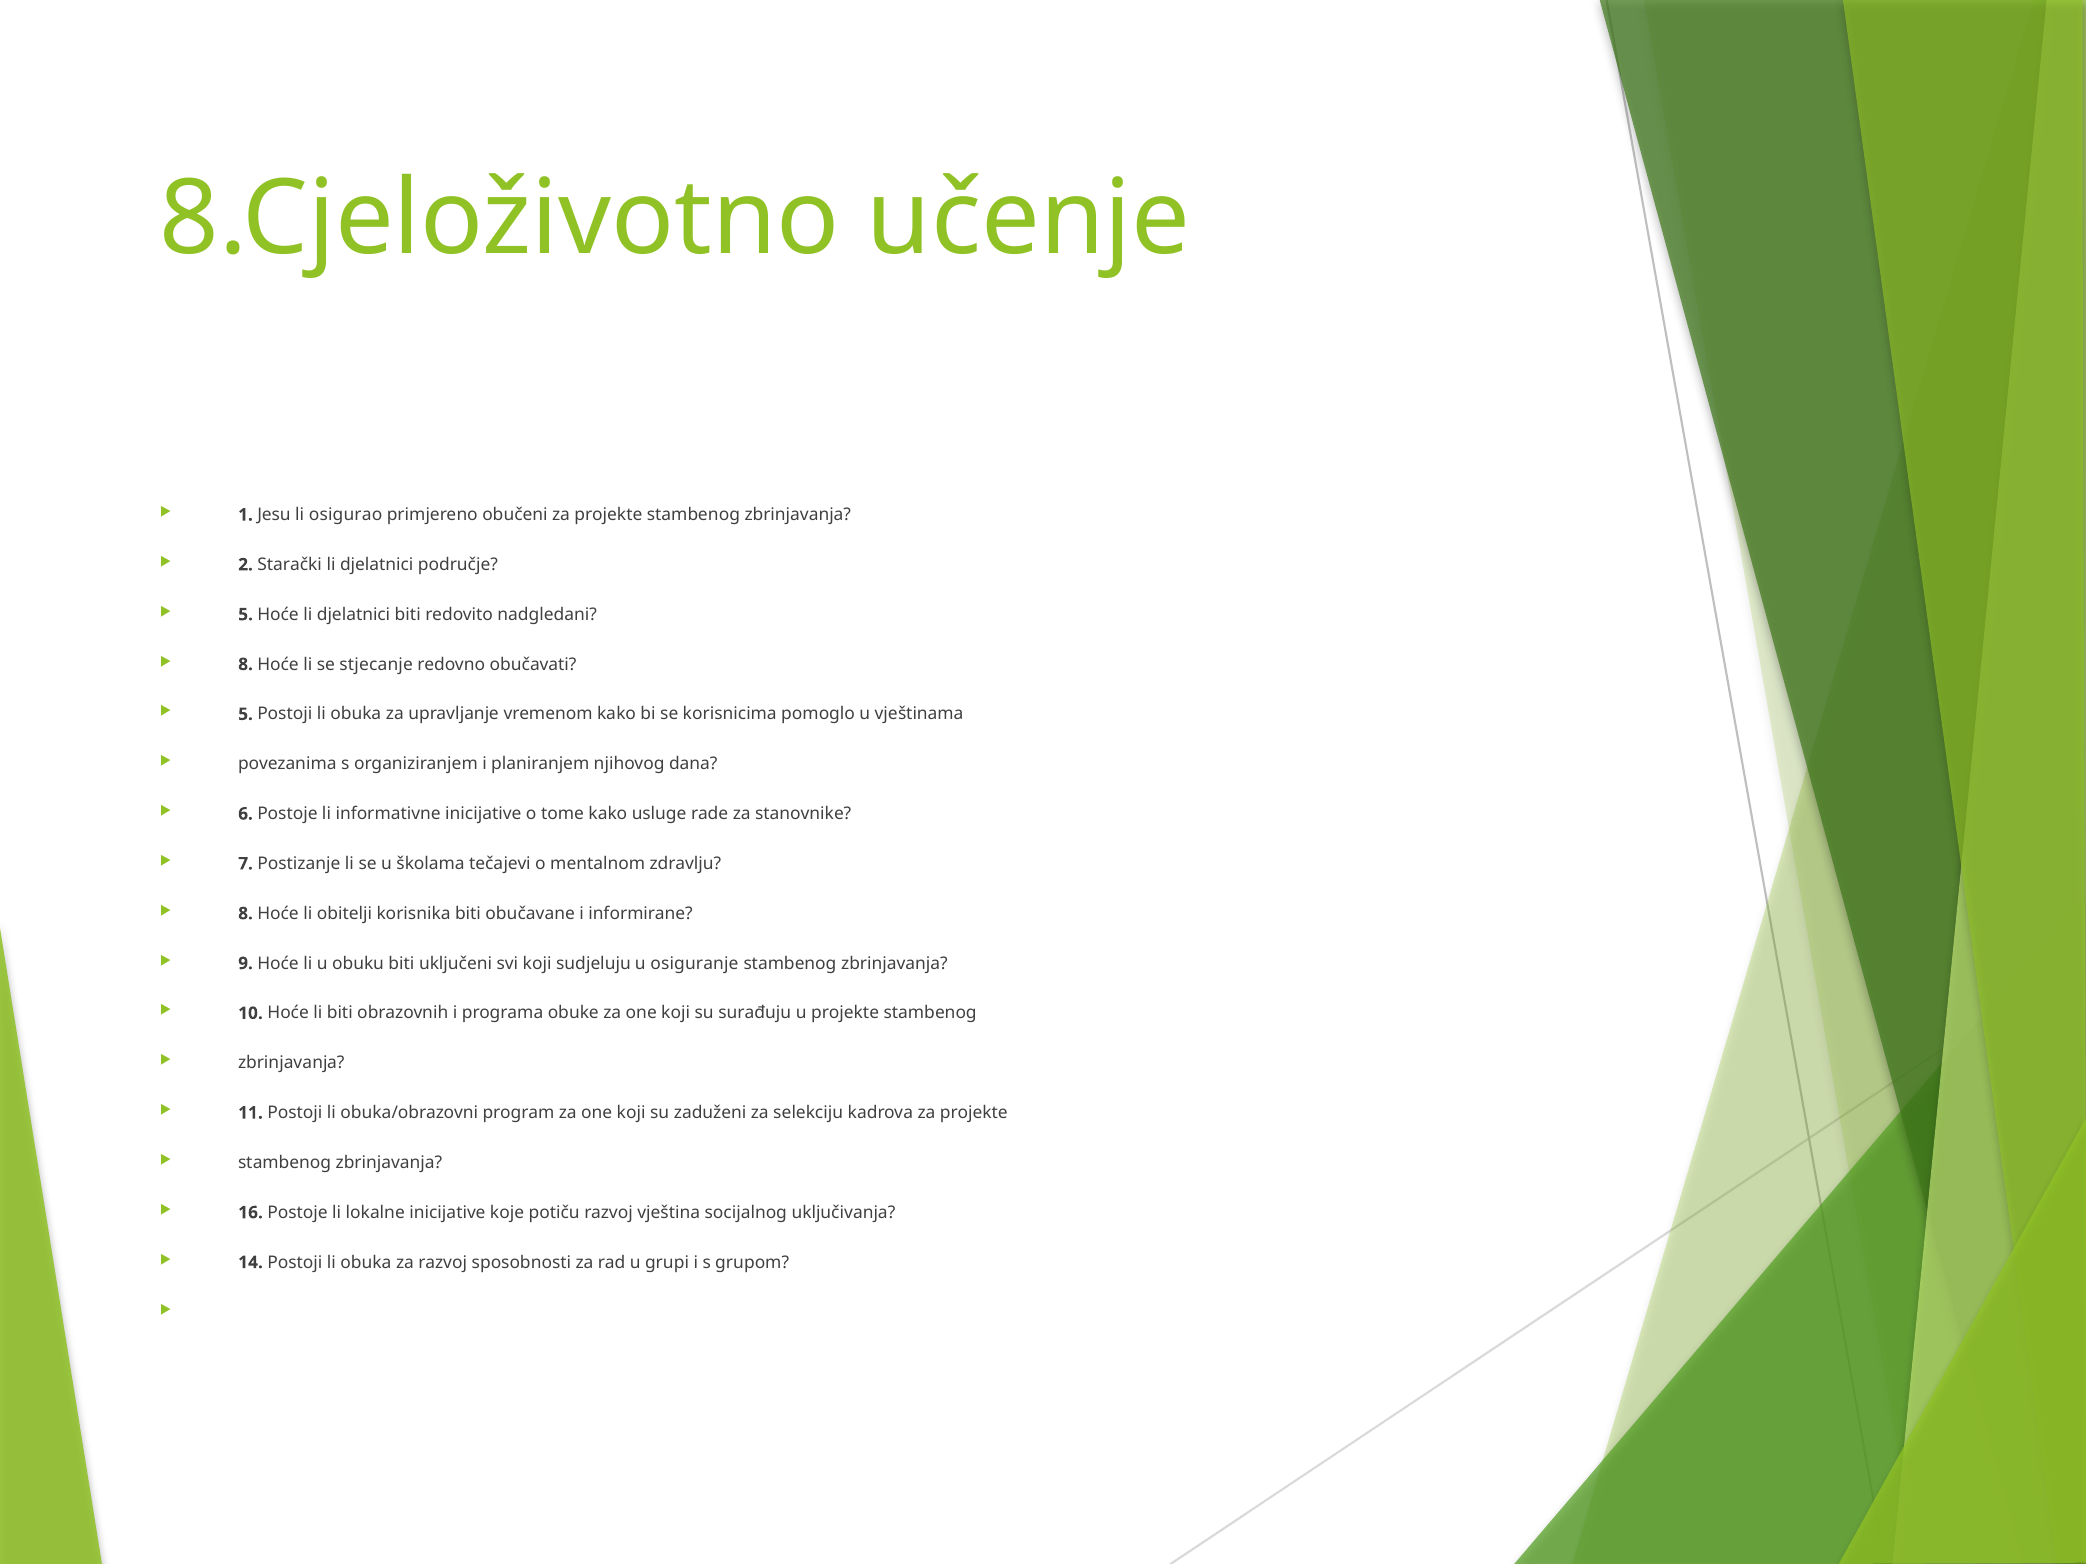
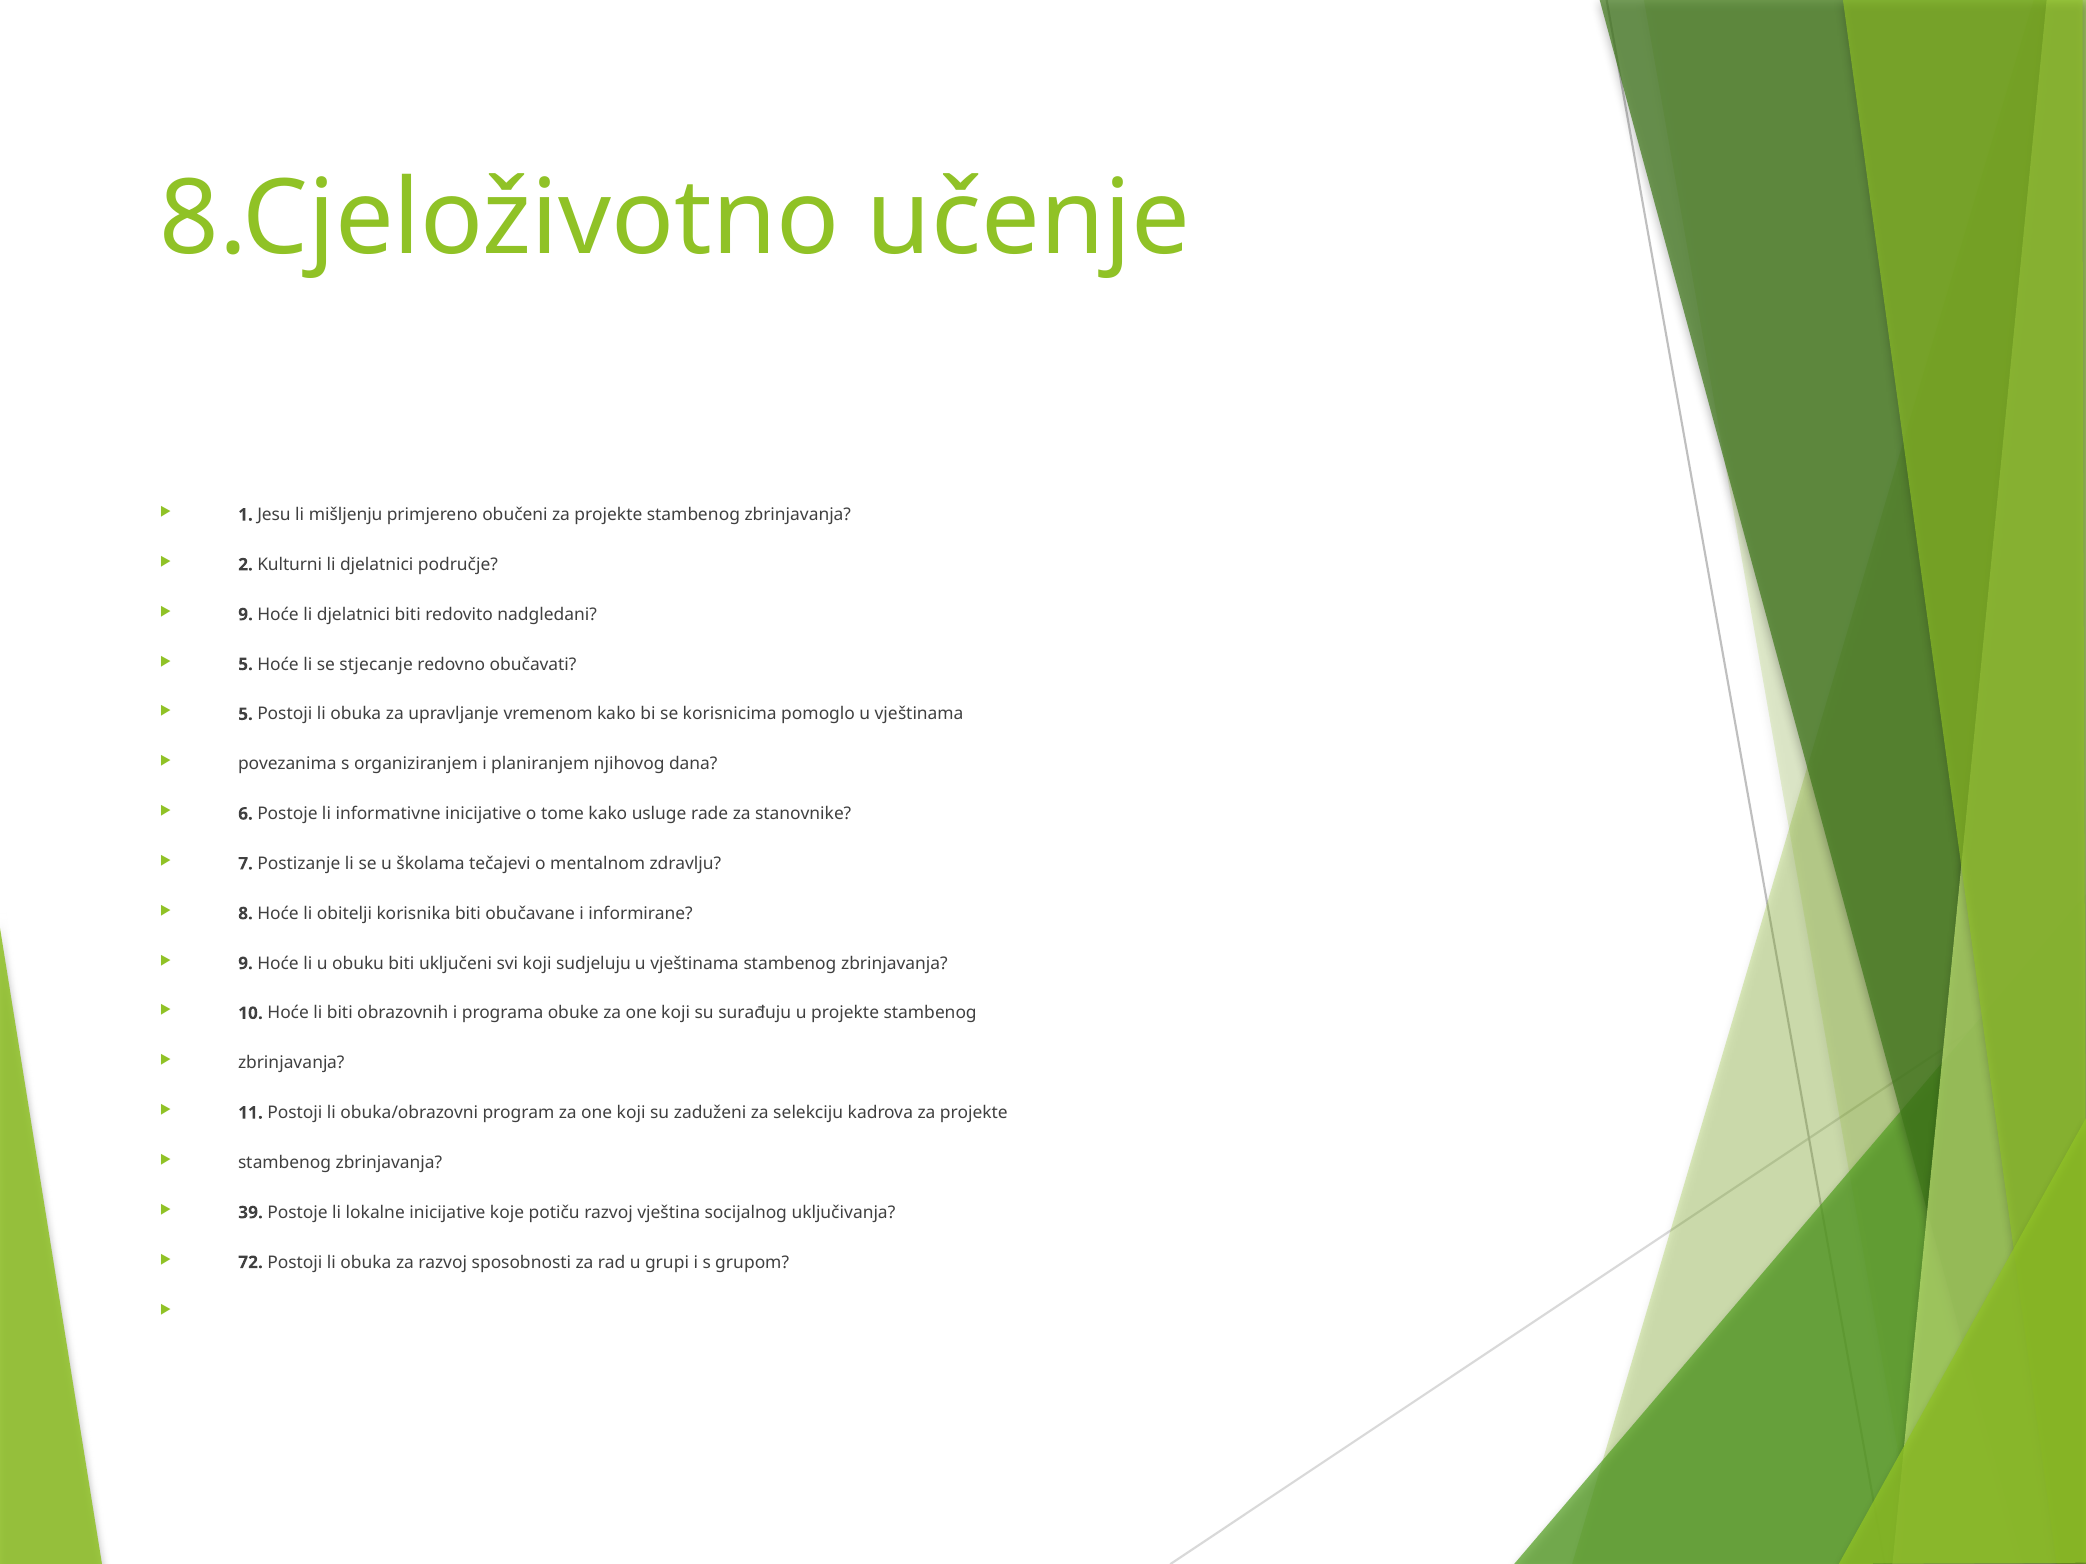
osigurao: osigurao -> mišljenju
Starački: Starački -> Kulturni
5 at (246, 615): 5 -> 9
8 at (246, 665): 8 -> 5
sudjeluju u osiguranje: osiguranje -> vještinama
16: 16 -> 39
14: 14 -> 72
